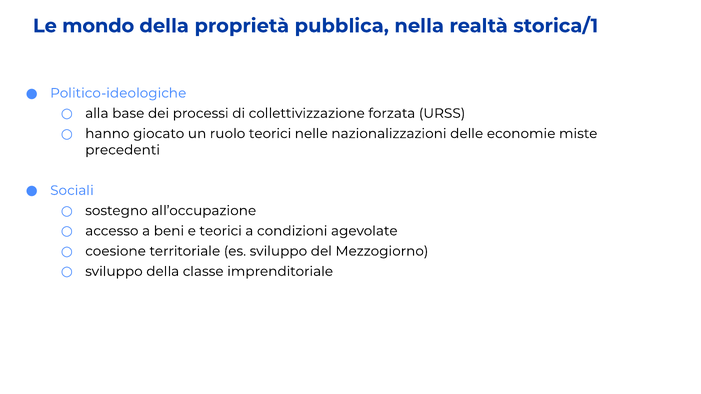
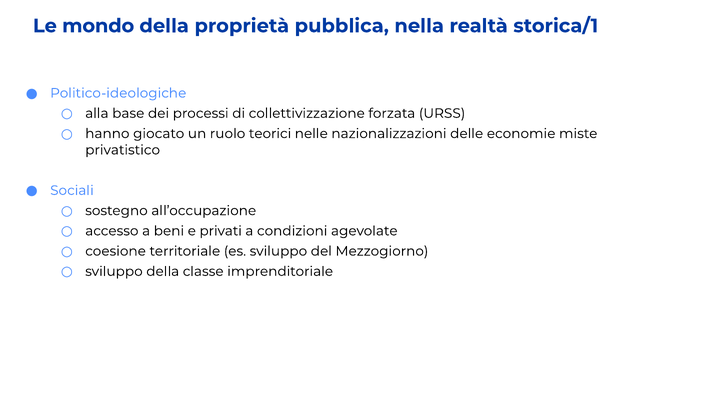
precedenti: precedenti -> privatistico
e teorici: teorici -> privati
